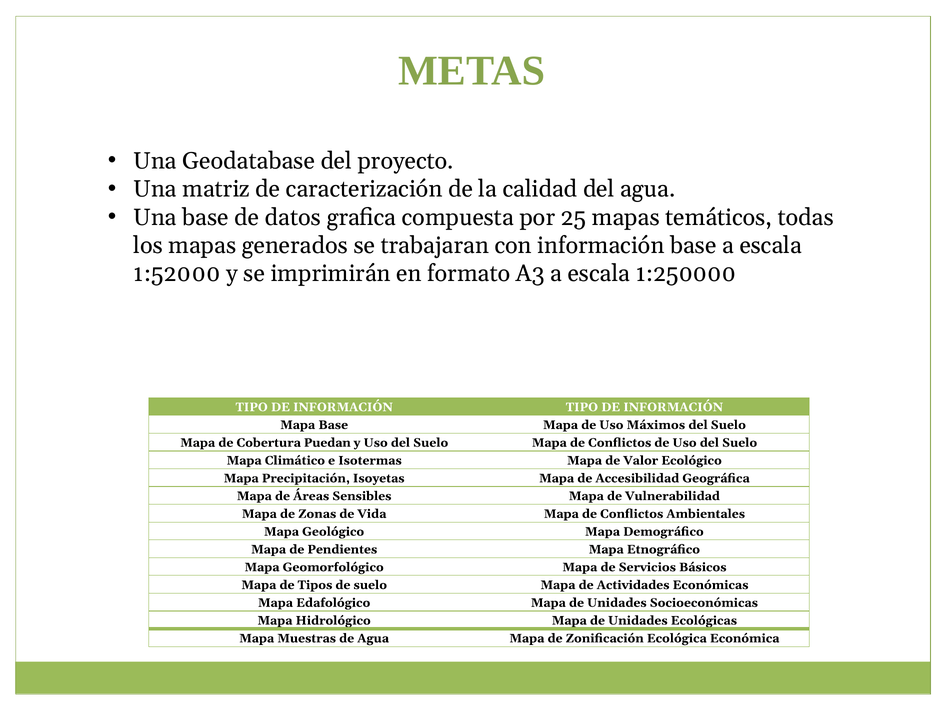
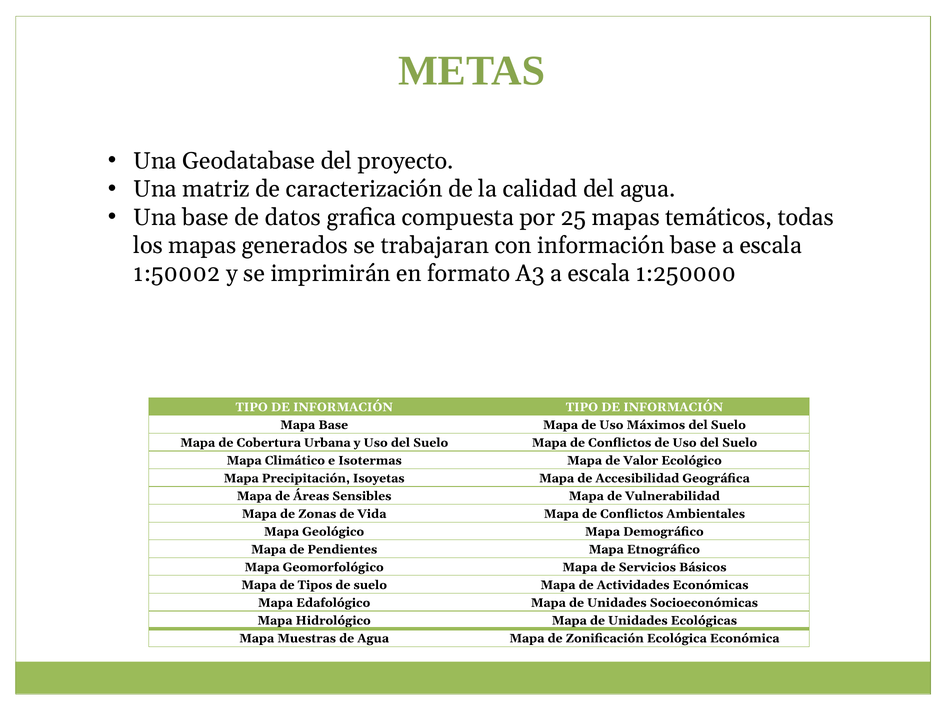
1:52000: 1:52000 -> 1:50002
Puedan: Puedan -> Urbana
